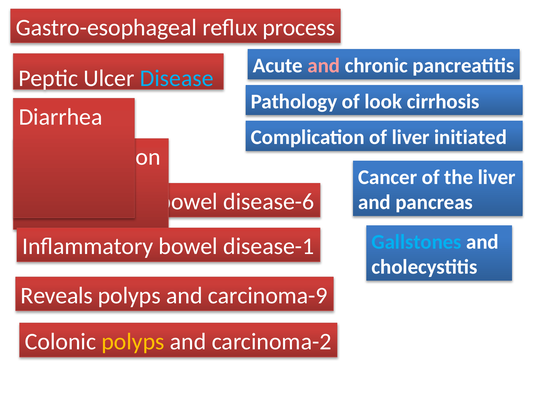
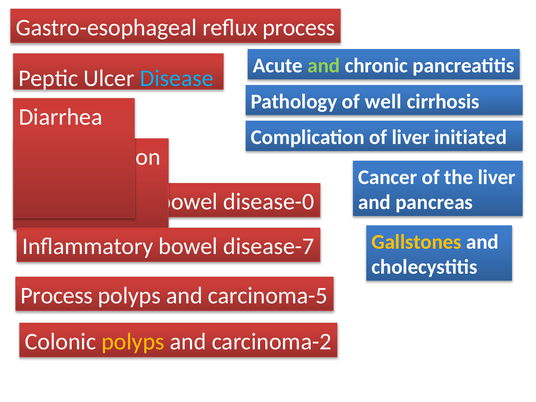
and at (324, 66) colour: pink -> light green
look: look -> well
disease-6: disease-6 -> disease-0
Gallstones colour: light blue -> yellow
disease-1: disease-1 -> disease-7
Reveals at (57, 296): Reveals -> Process
carcinoma-9: carcinoma-9 -> carcinoma-5
